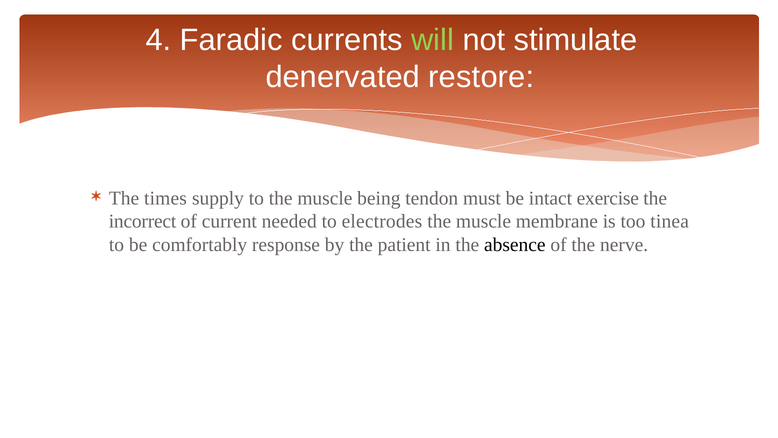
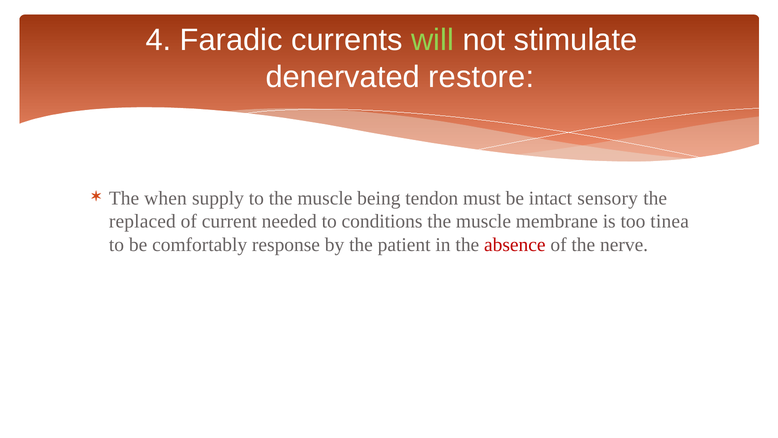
times: times -> when
exercise: exercise -> sensory
incorrect: incorrect -> replaced
electrodes: electrodes -> conditions
absence colour: black -> red
